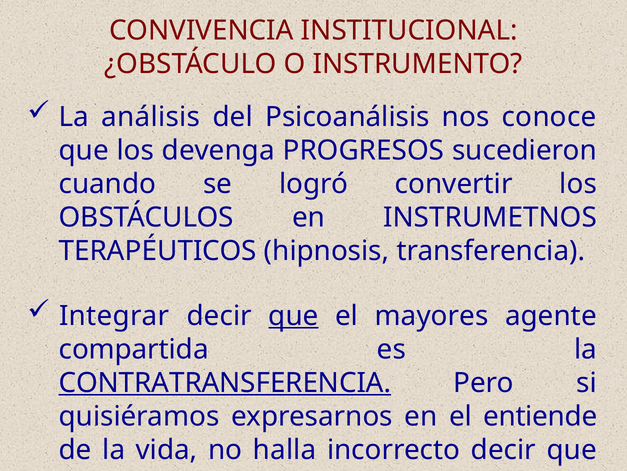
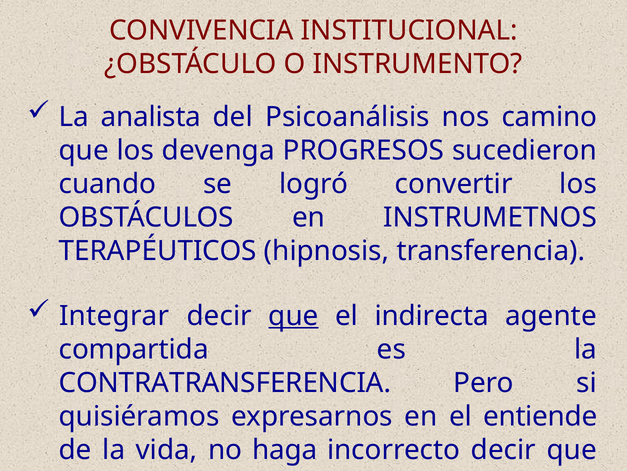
análisis: análisis -> analista
conoce: conoce -> camino
mayores: mayores -> indirecta
CONTRATRANSFERENCIA underline: present -> none
halla: halla -> haga
